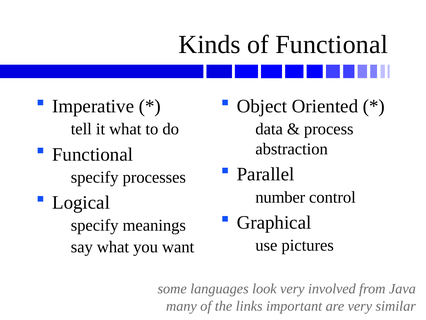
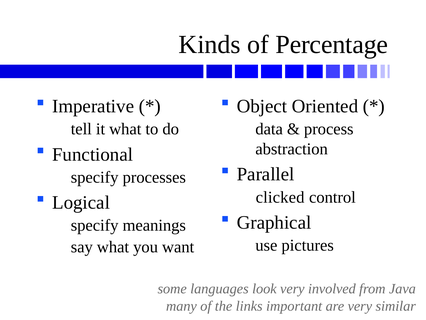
of Functional: Functional -> Percentage
number: number -> clicked
